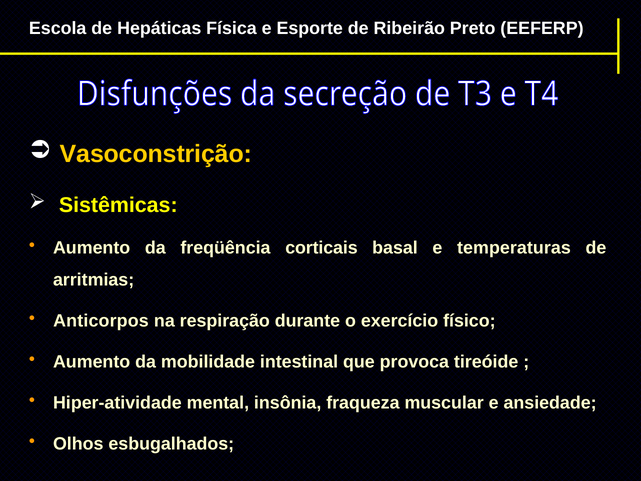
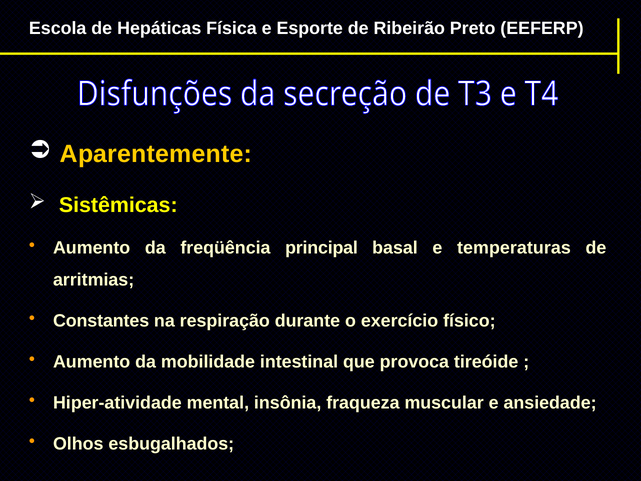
Vasoconstrição: Vasoconstrição -> Aparentemente
corticais: corticais -> principal
Anticorpos: Anticorpos -> Constantes
